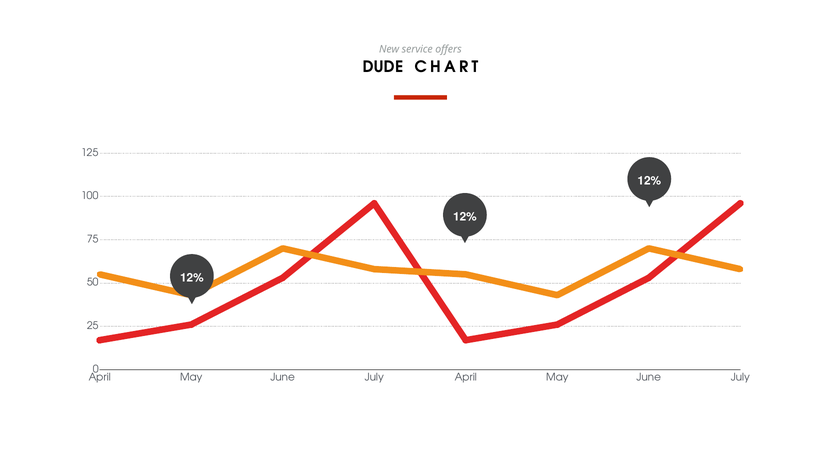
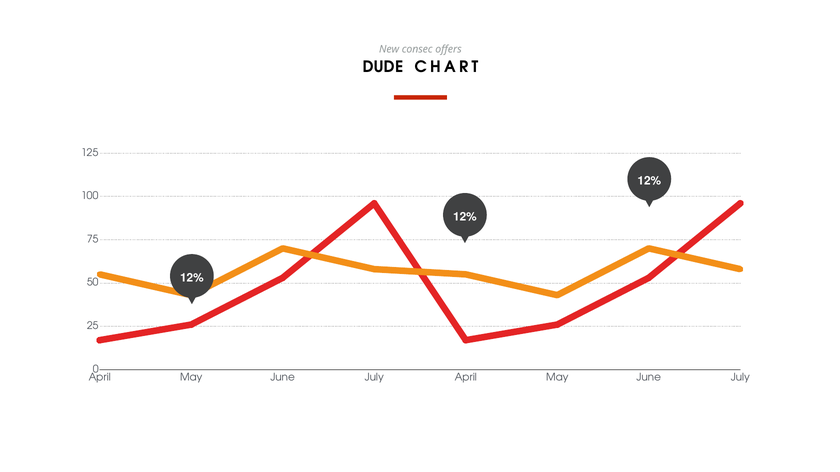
service: service -> consec
